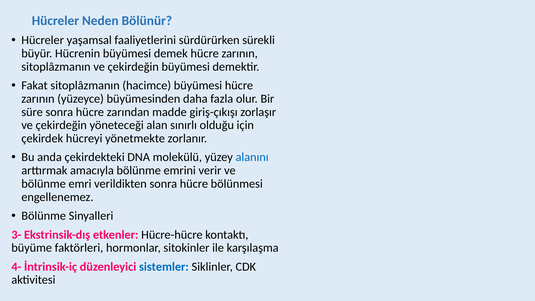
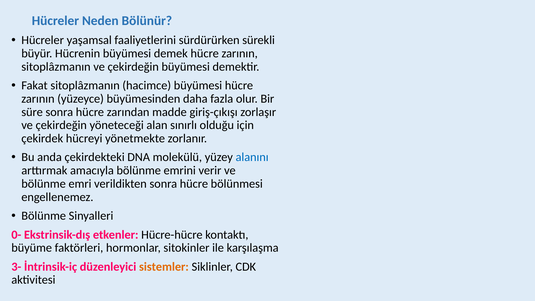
3-: 3- -> 0-
4-: 4- -> 3-
sistemler colour: blue -> orange
